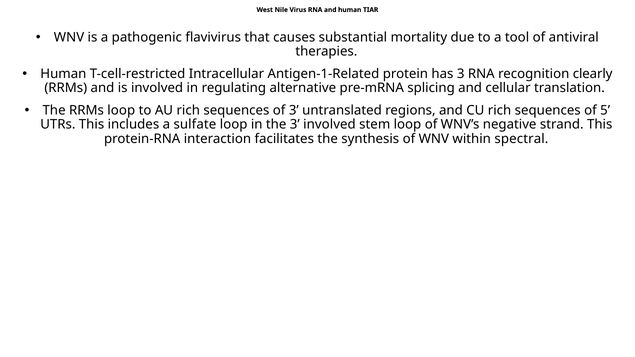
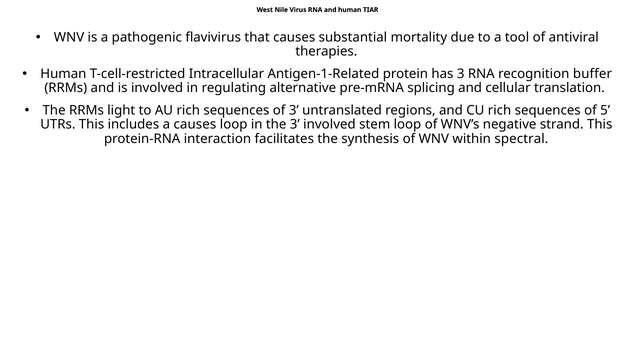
clearly: clearly -> buffer
RRMs loop: loop -> light
a sulfate: sulfate -> causes
